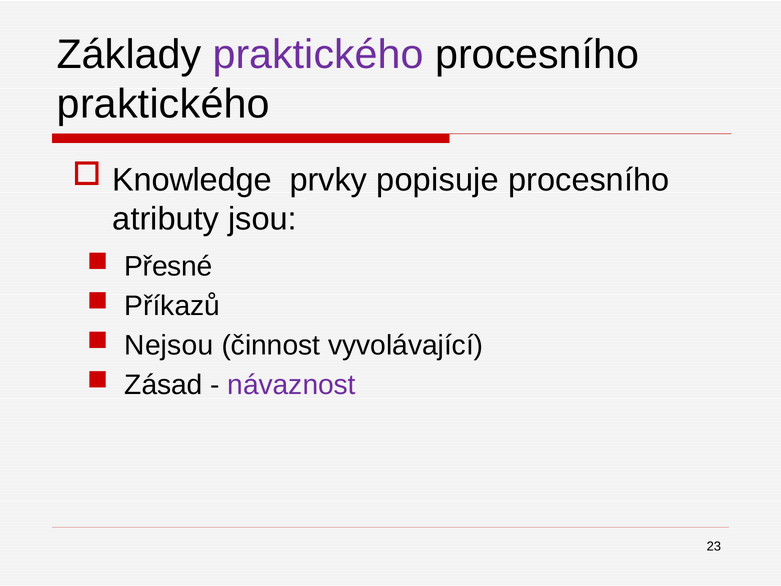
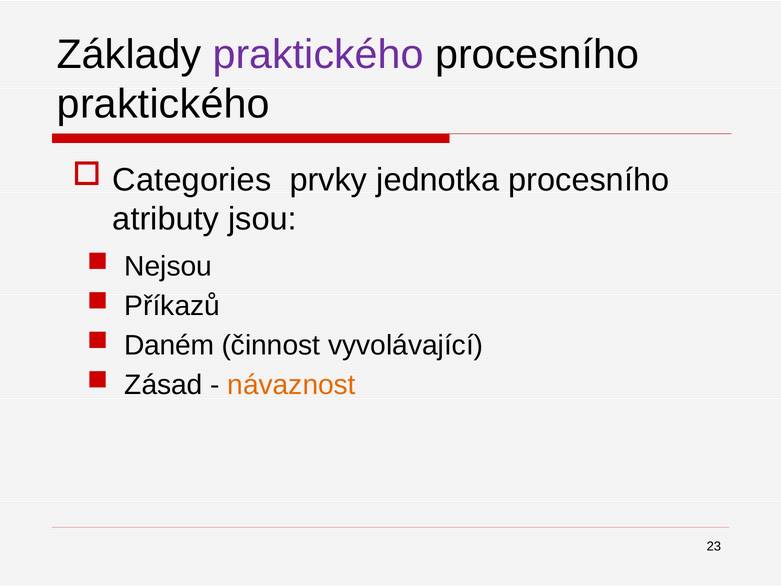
Knowledge: Knowledge -> Categories
popisuje: popisuje -> jednotka
Přesné: Přesné -> Nejsou
Nejsou: Nejsou -> Daném
návaznost colour: purple -> orange
